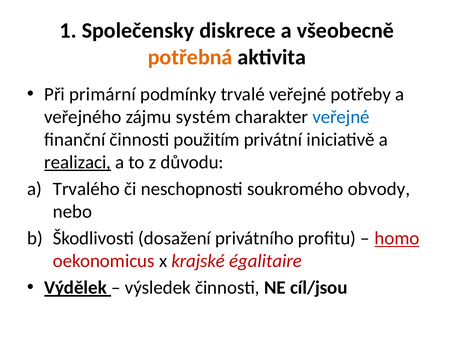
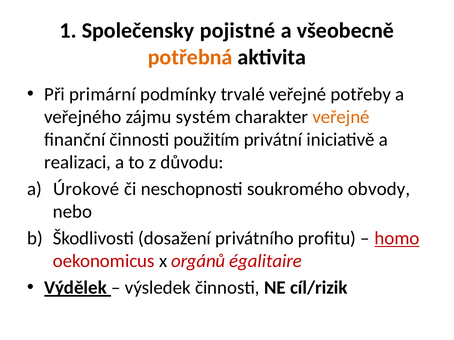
diskrece: diskrece -> pojistné
veřejné at (341, 117) colour: blue -> orange
realizaci underline: present -> none
Trvalého: Trvalého -> Úrokové
krajské: krajské -> orgánů
cíl/jsou: cíl/jsou -> cíl/rizik
